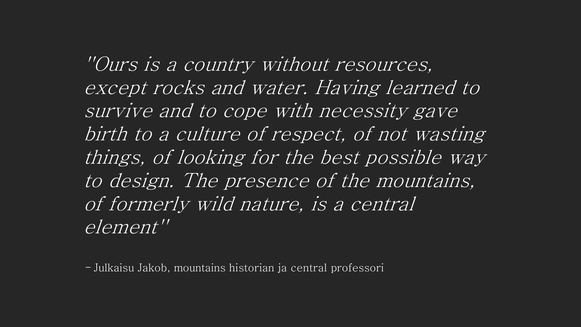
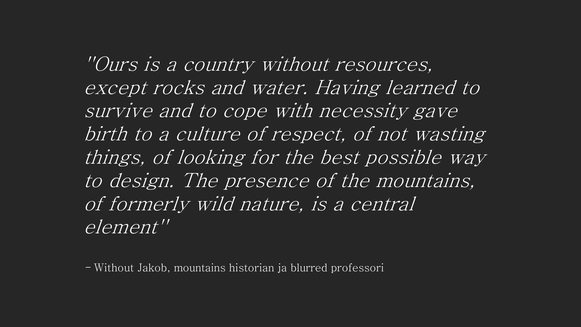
Julkaisu at (114, 268): Julkaisu -> Without
ja central: central -> blurred
